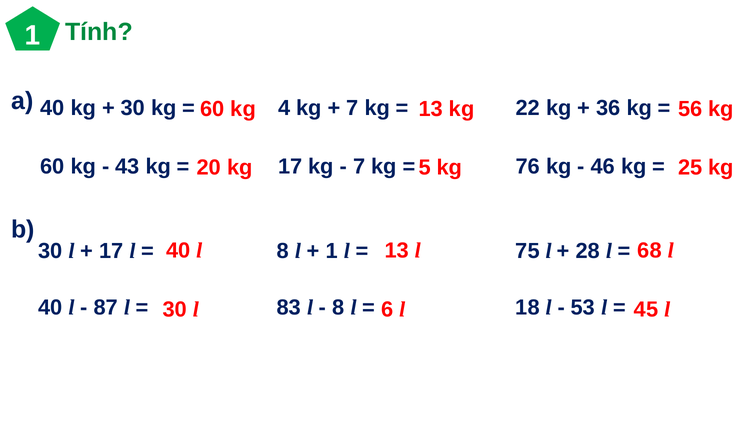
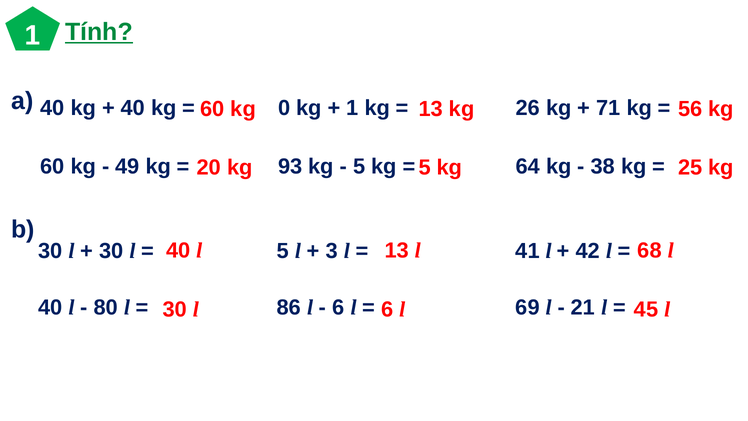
Tính underline: none -> present
30 at (133, 108): 30 -> 40
4: 4 -> 0
7 at (352, 108): 7 -> 1
22: 22 -> 26
36: 36 -> 71
43: 43 -> 49
17 at (290, 166): 17 -> 93
7 at (359, 166): 7 -> 5
76: 76 -> 64
46: 46 -> 38
17 at (111, 251): 17 -> 30
8 at (283, 251): 8 -> 5
1 at (332, 251): 1 -> 3
75: 75 -> 41
28: 28 -> 42
87: 87 -> 80
83: 83 -> 86
8 at (338, 308): 8 -> 6
18: 18 -> 69
53: 53 -> 21
